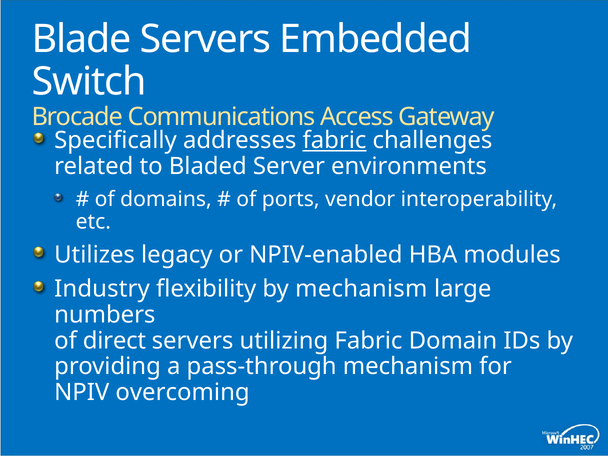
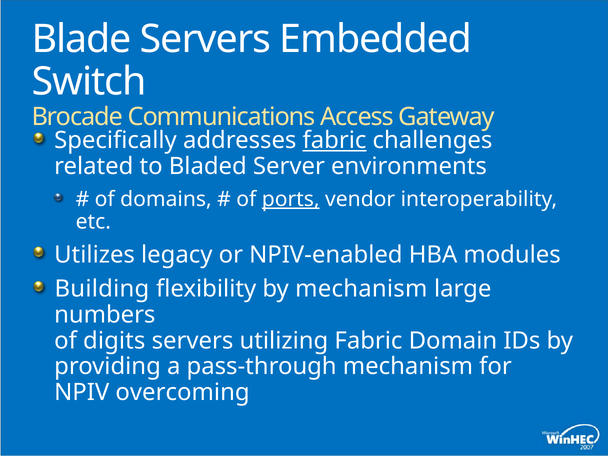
ports underline: none -> present
Industry: Industry -> Building
direct: direct -> digits
